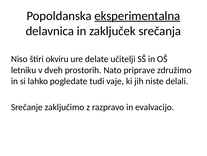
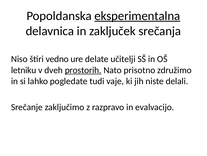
okviru: okviru -> vedno
prostorih underline: none -> present
priprave: priprave -> prisotno
